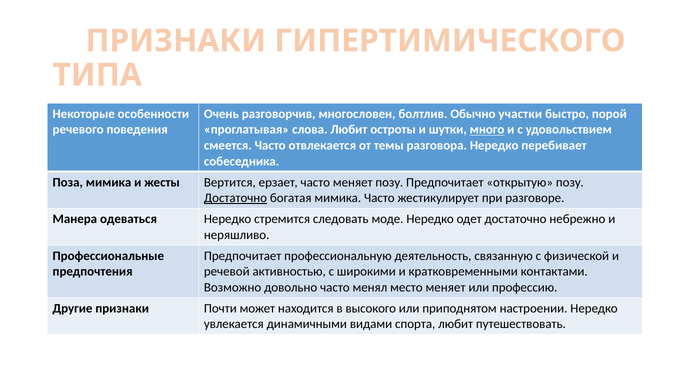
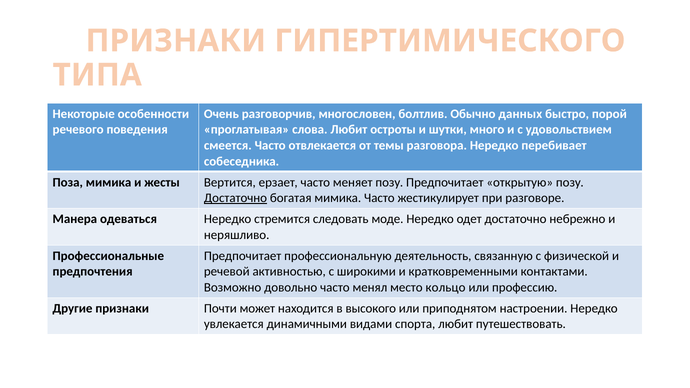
участки: участки -> данных
много underline: present -> none
место меняет: меняет -> кольцо
